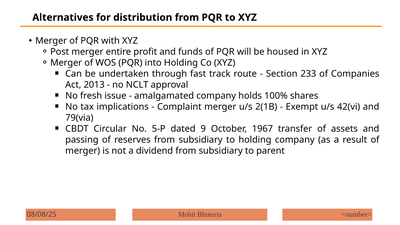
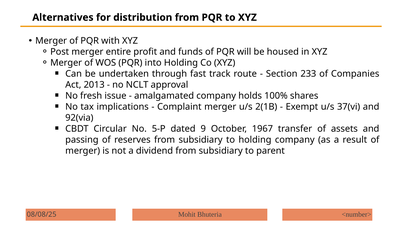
42(vi: 42(vi -> 37(vi
79(via: 79(via -> 92(via
